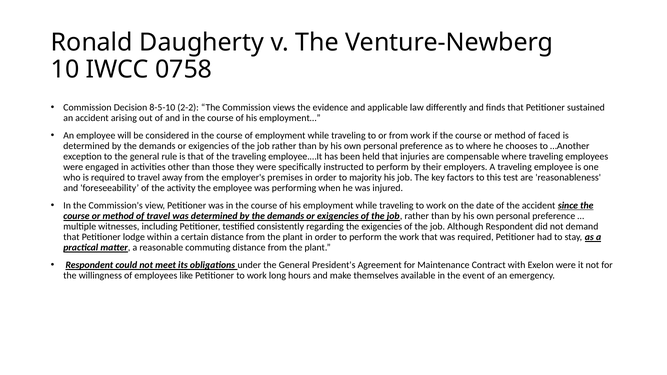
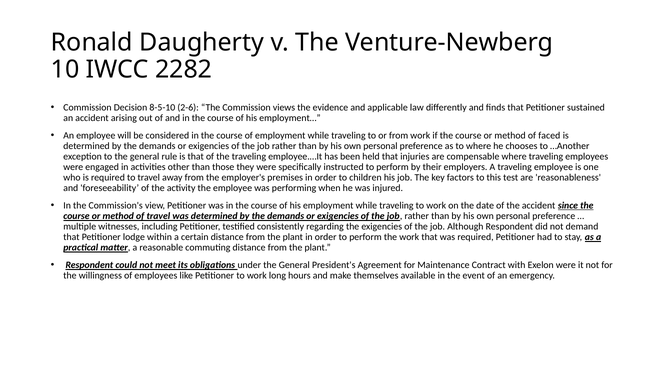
0758: 0758 -> 2282
2-2: 2-2 -> 2-6
majority: majority -> children
